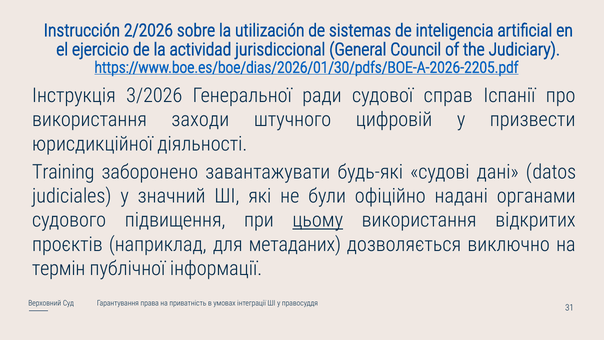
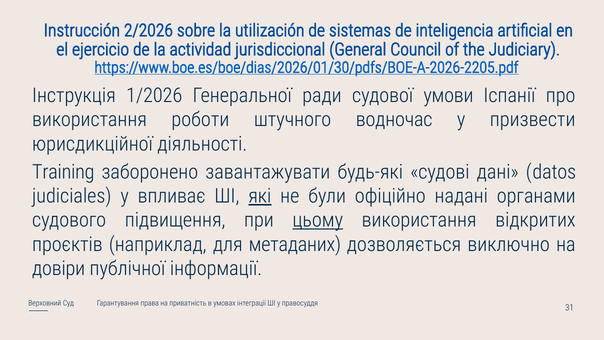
3/2026: 3/2026 -> 1/2026
справ: справ -> умови
заходи: заходи -> роботи
цифровій: цифровій -> водночас
значний: значний -> впливає
які underline: none -> present
термін: термін -> довіри
